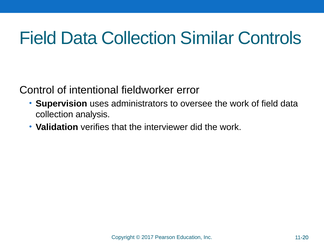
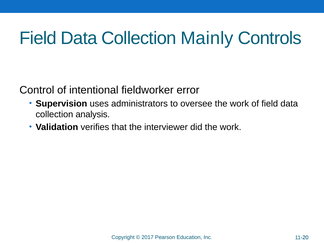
Similar: Similar -> Mainly
